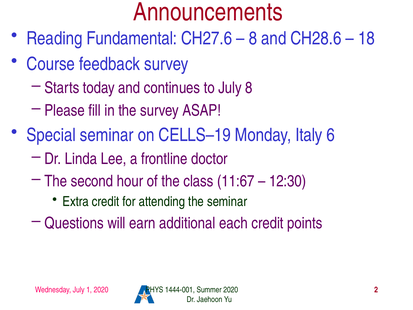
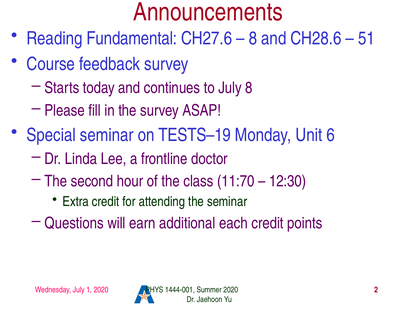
18: 18 -> 51
CELLS–19: CELLS–19 -> TESTS–19
Italy: Italy -> Unit
11:67: 11:67 -> 11:70
